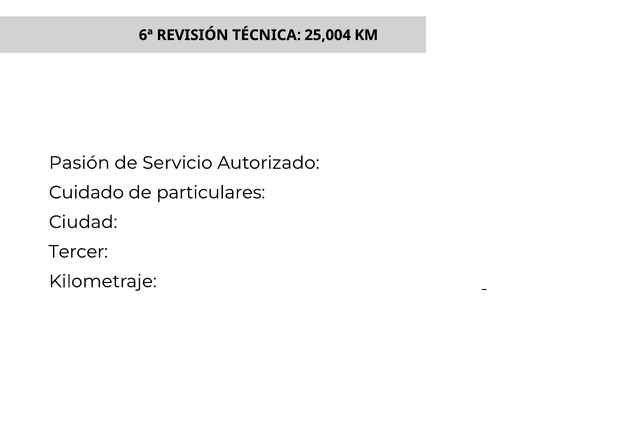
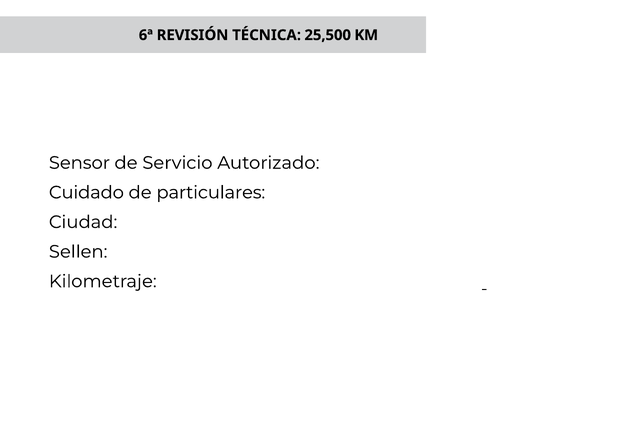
25,004: 25,004 -> 25,500
Pasión: Pasión -> Sensor
Tercer: Tercer -> Sellen
